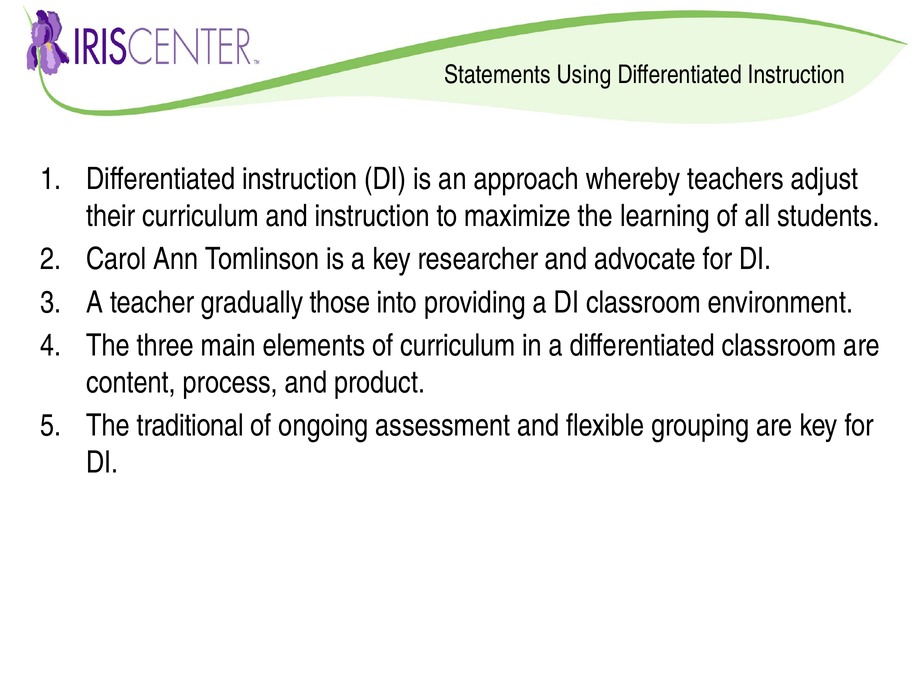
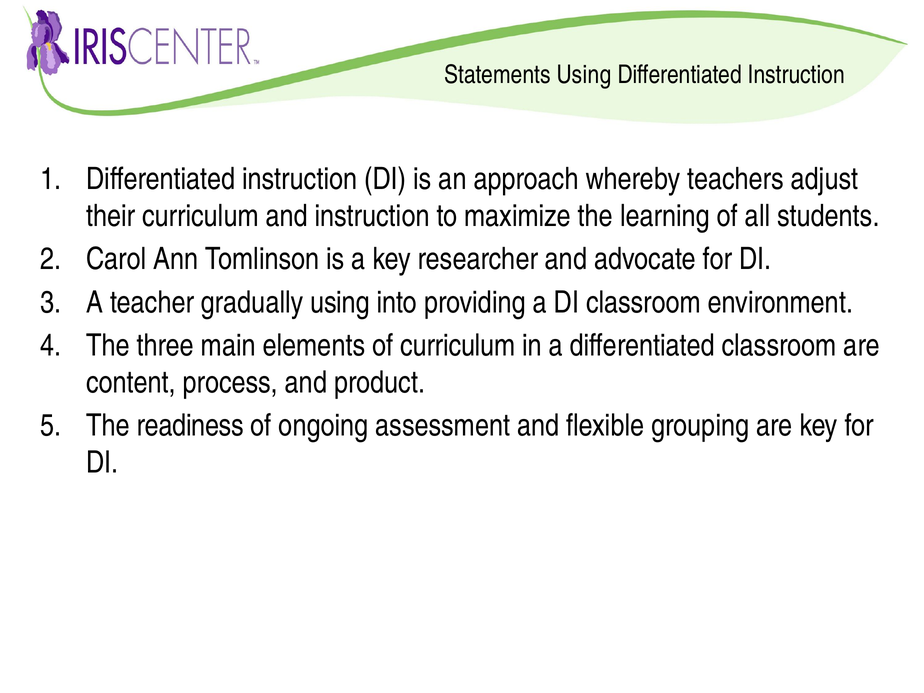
gradually those: those -> using
traditional: traditional -> readiness
